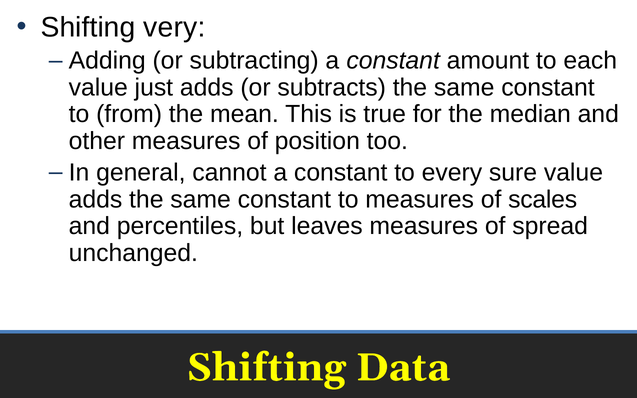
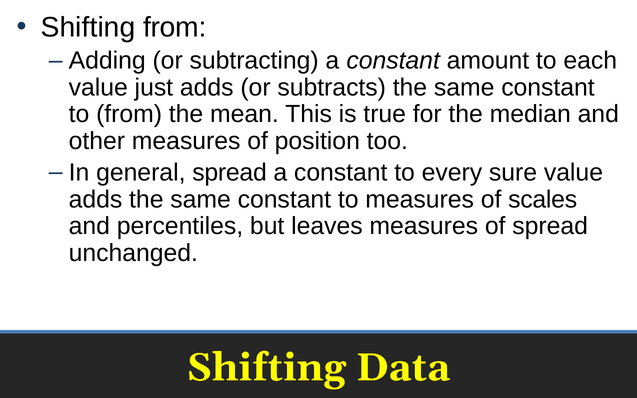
Shifting very: very -> from
general cannot: cannot -> spread
